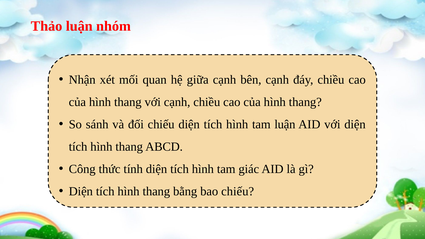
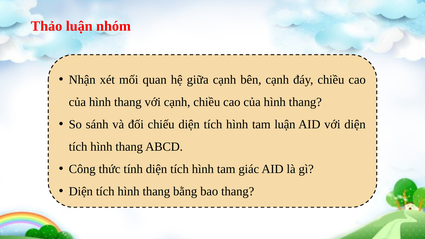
bao chiếu: chiếu -> thang
